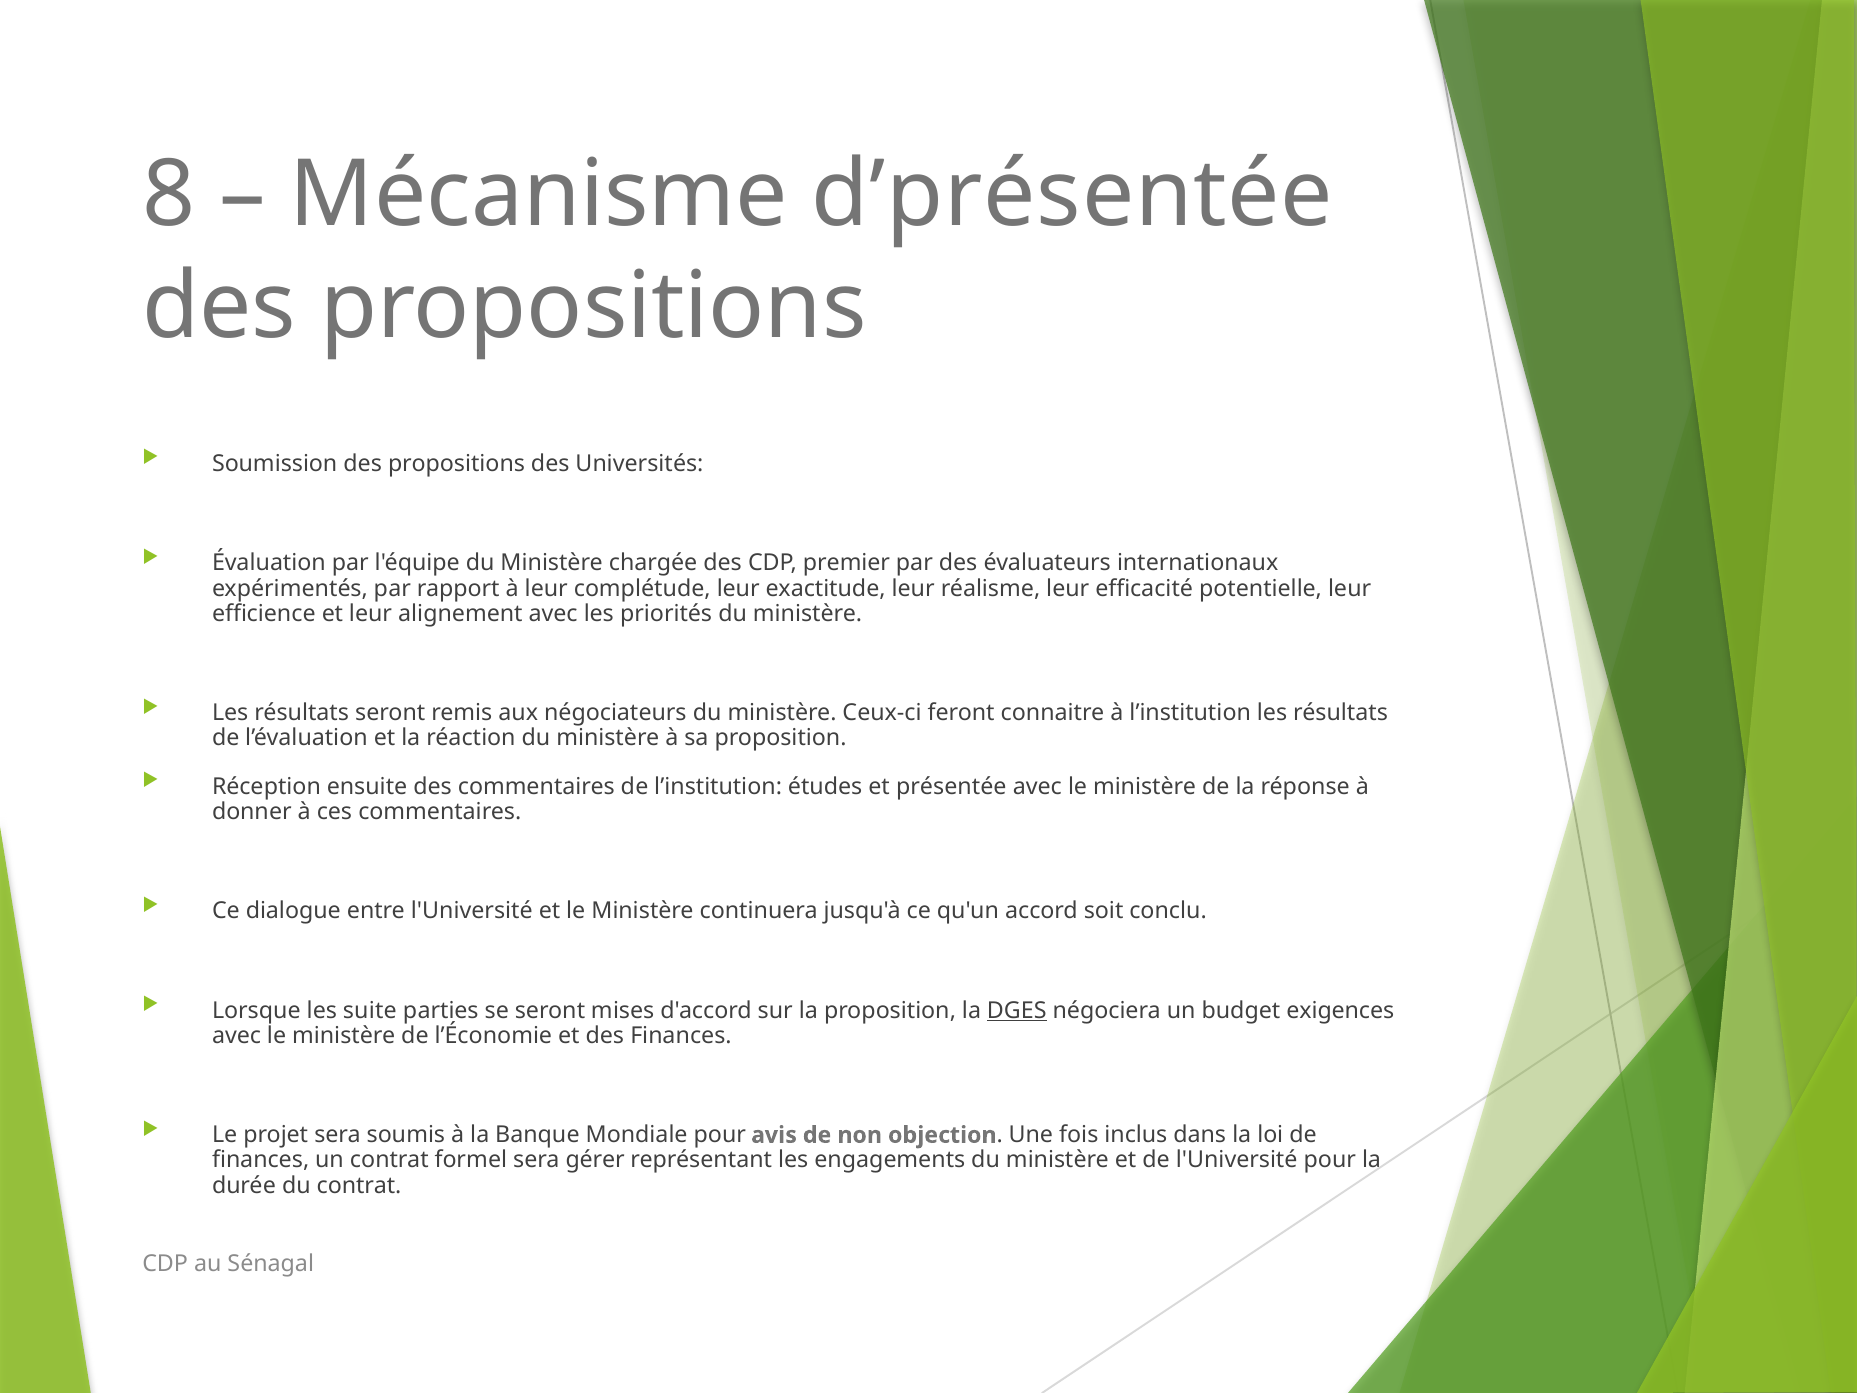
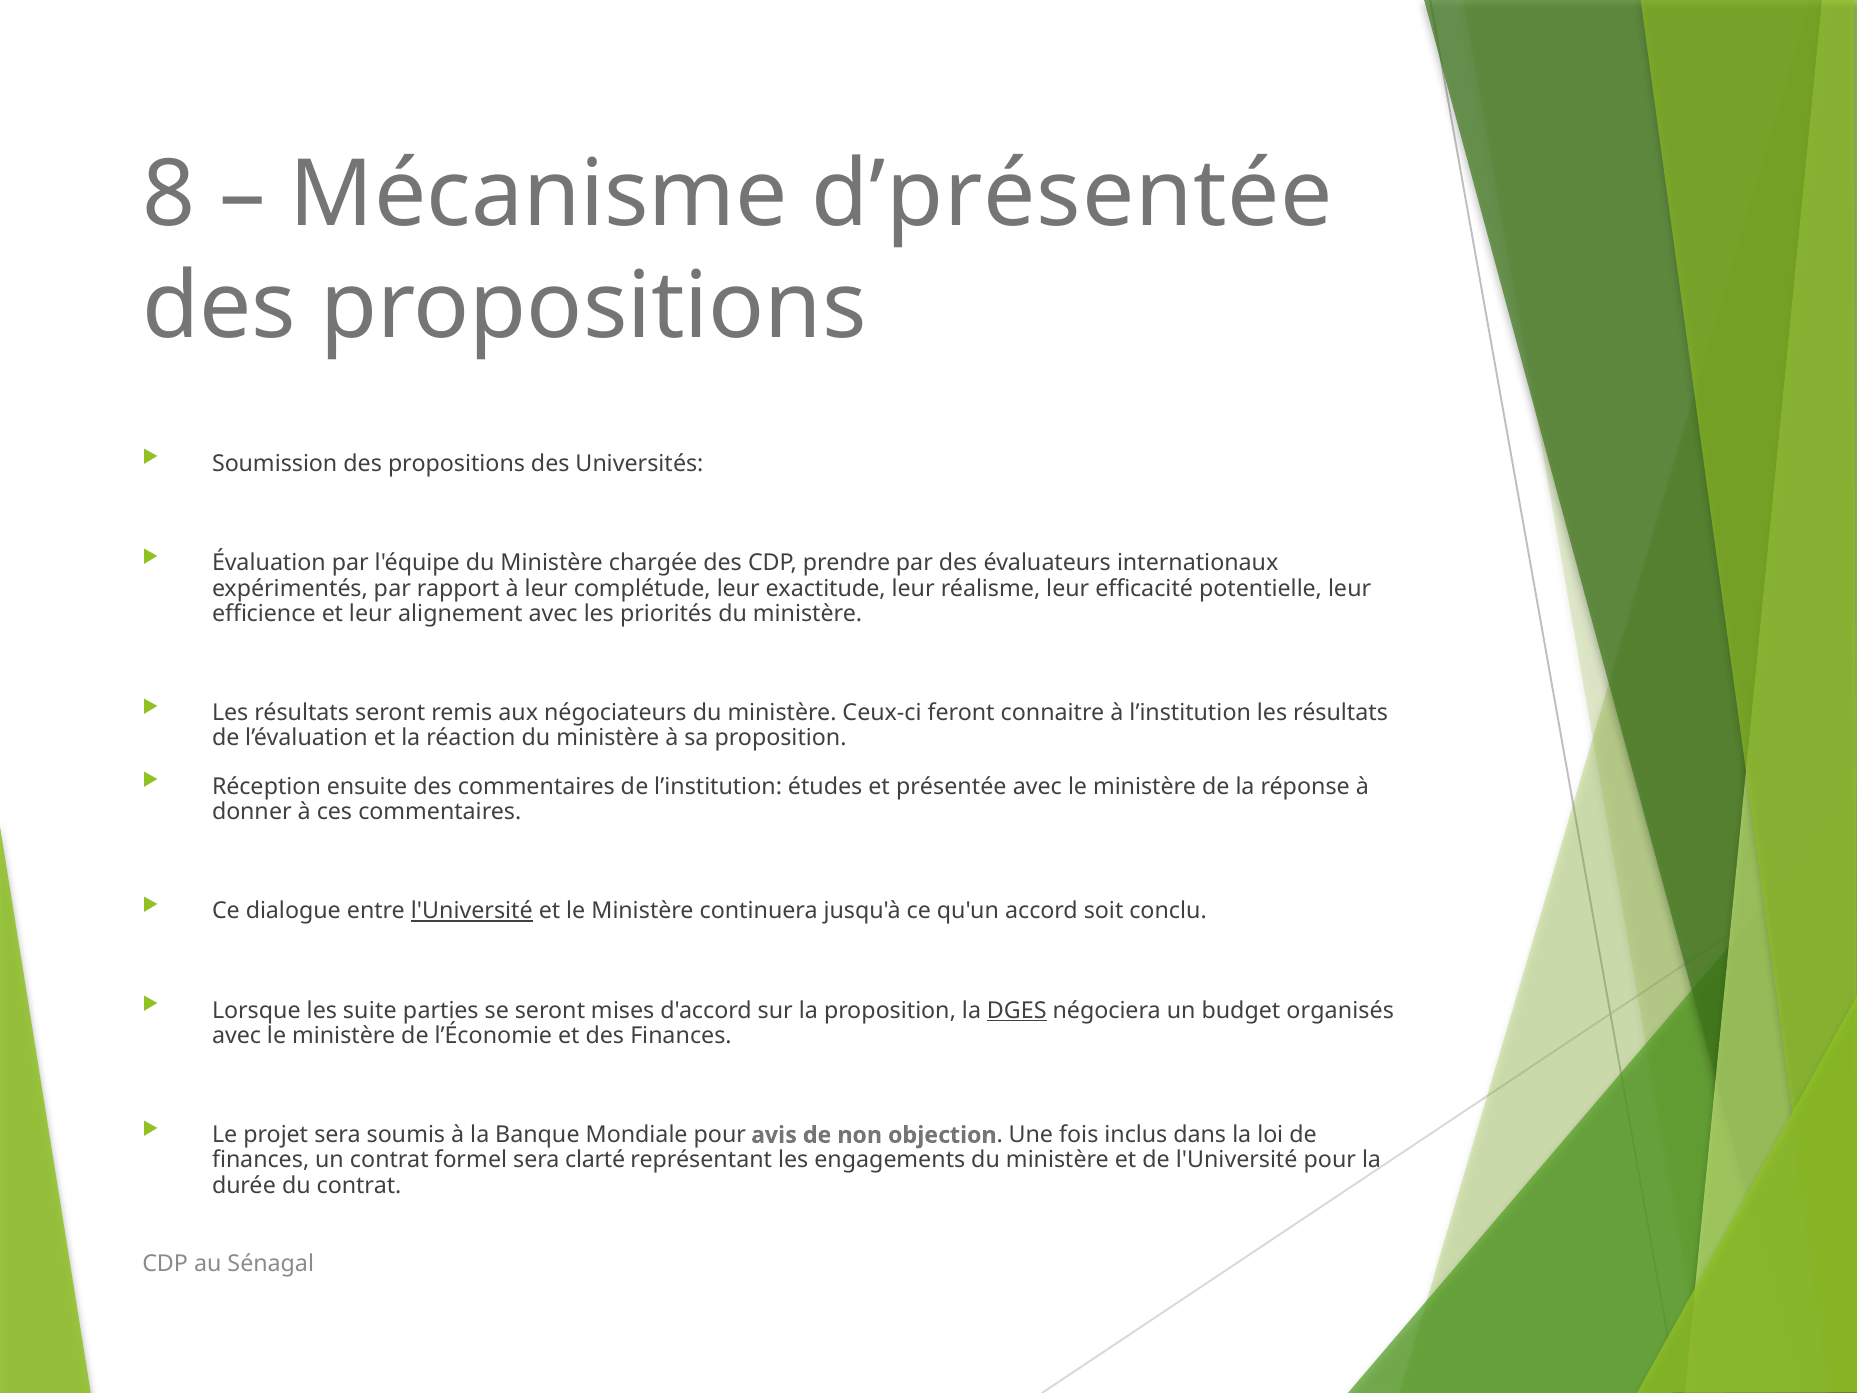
premier: premier -> prendre
l'Université at (472, 911) underline: none -> present
exigences: exigences -> organisés
gérer: gérer -> clarté
